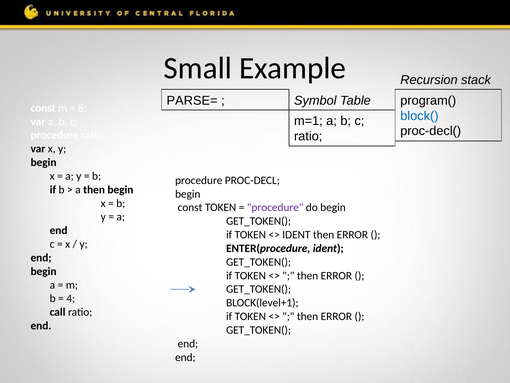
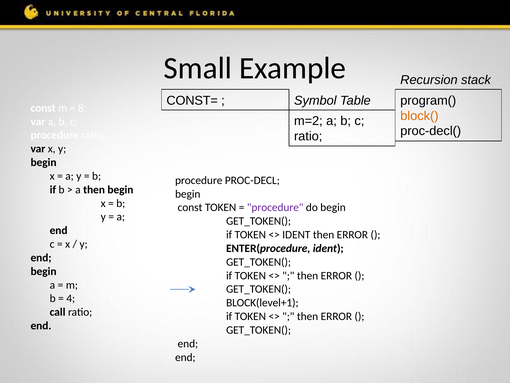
PARSE=: PARSE= -> CONST=
block( colour: blue -> orange
m=1: m=1 -> m=2
